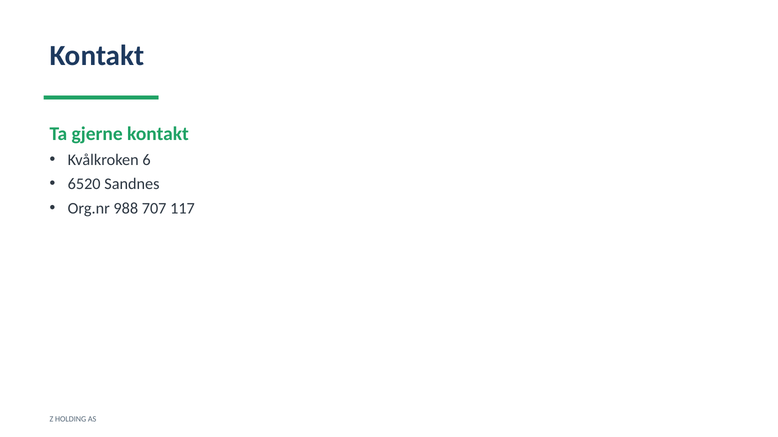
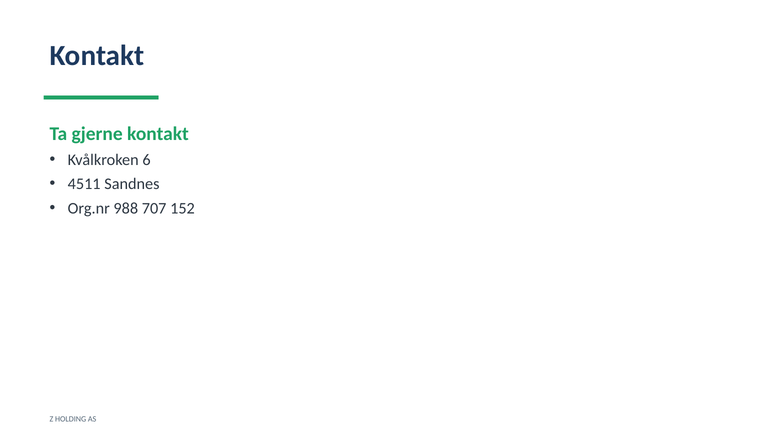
6520: 6520 -> 4511
117: 117 -> 152
